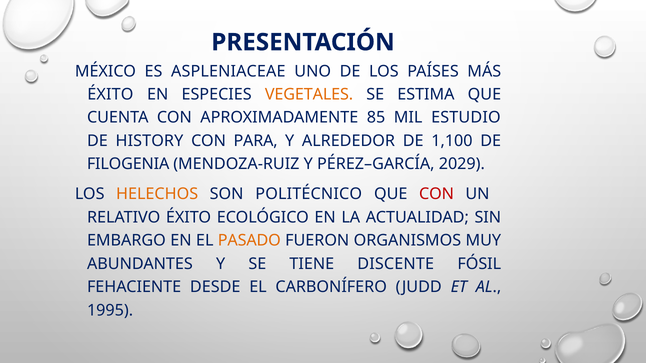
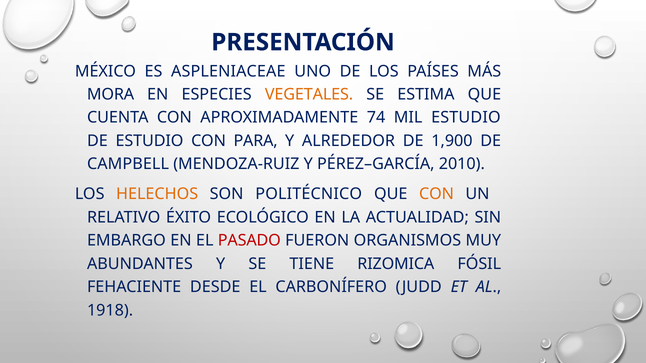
ÉXITO at (110, 95): ÉXITO -> MORA
85: 85 -> 74
DE HISTORY: HISTORY -> ESTUDIO
1,100: 1,100 -> 1,900
FILOGENIA: FILOGENIA -> CAMPBELL
2029: 2029 -> 2010
CON at (436, 194) colour: red -> orange
PASADO colour: orange -> red
DISCENTE: DISCENTE -> RIZOMICA
1995: 1995 -> 1918
